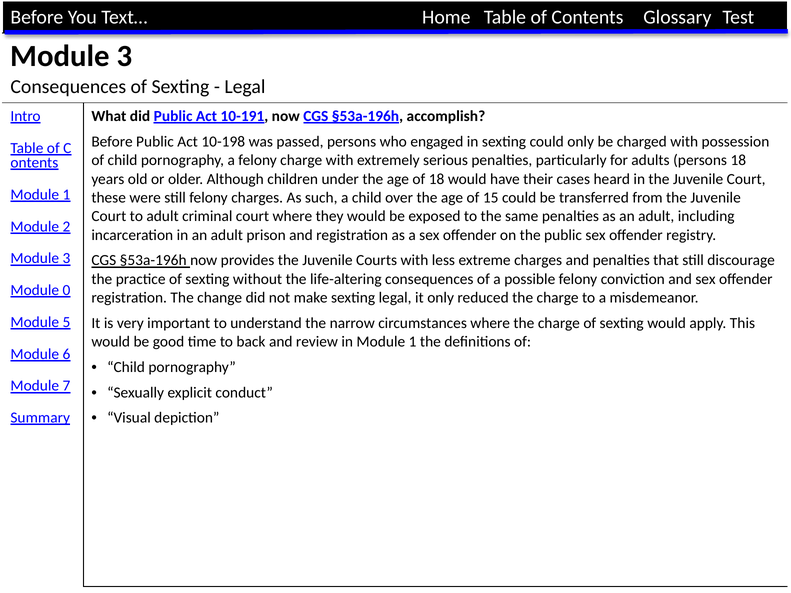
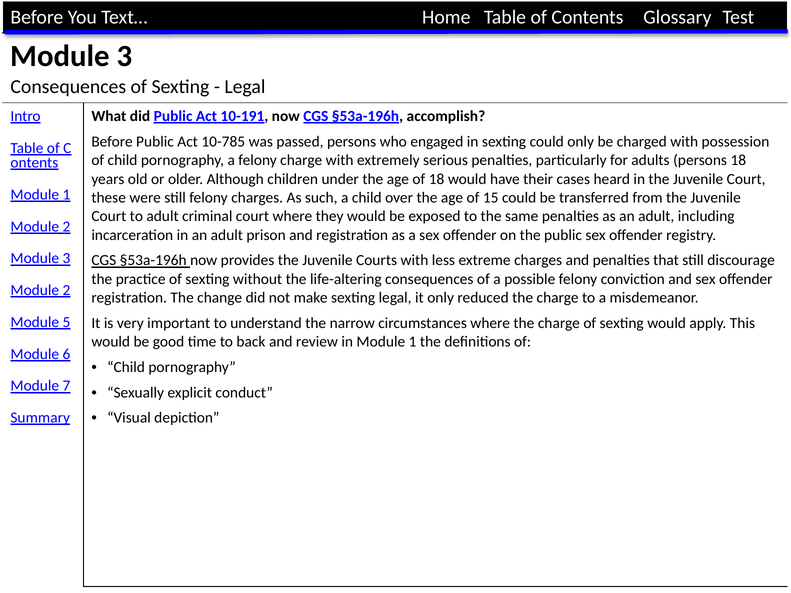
10-198: 10-198 -> 10-785
0 at (67, 290): 0 -> 2
